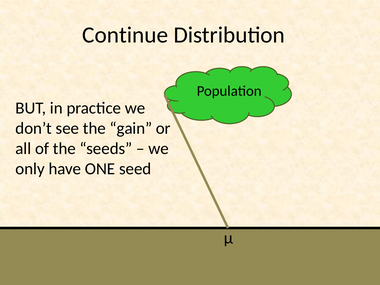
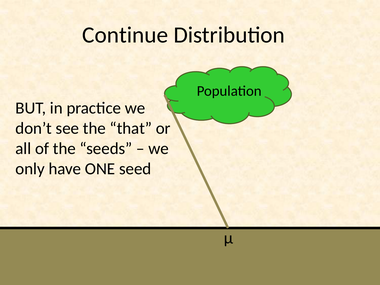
gain: gain -> that
